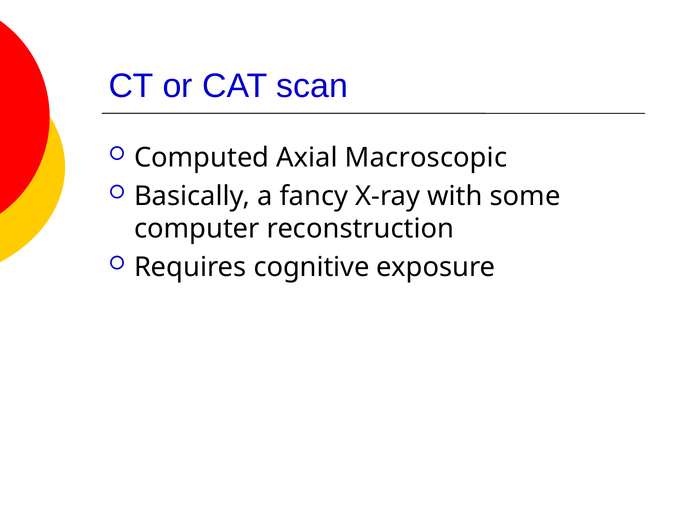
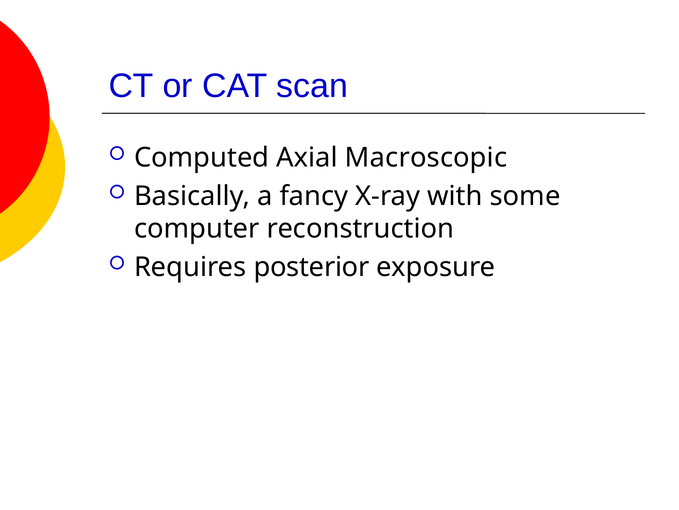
cognitive: cognitive -> posterior
